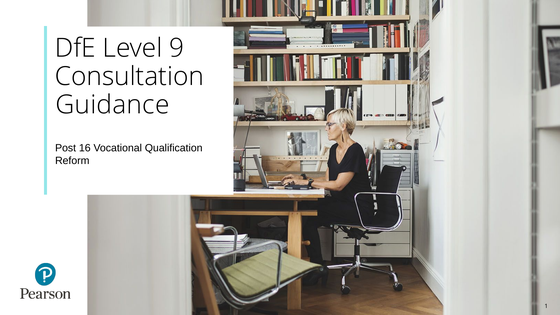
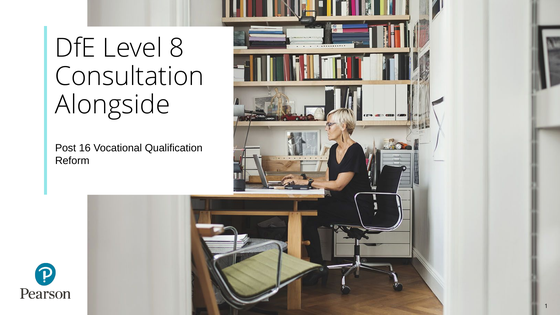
9: 9 -> 8
Guidance: Guidance -> Alongside
